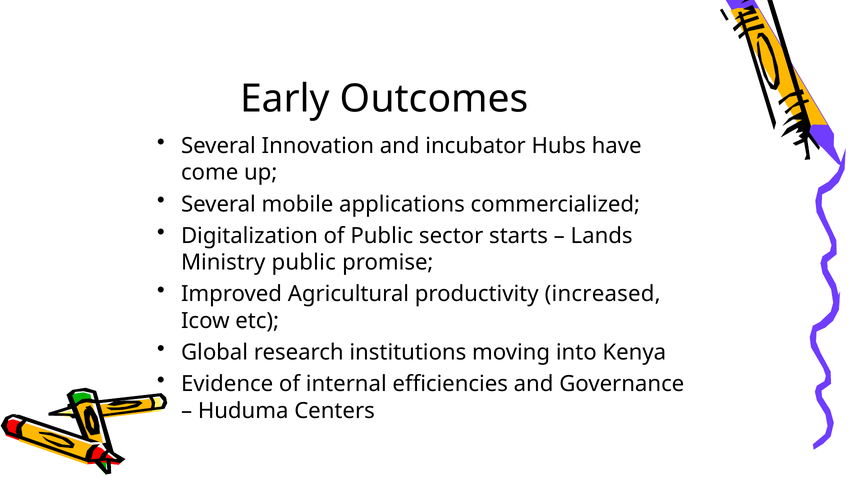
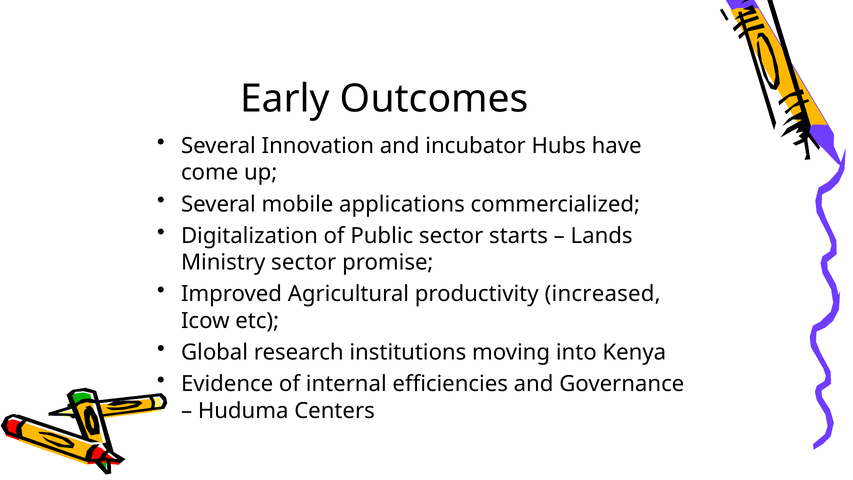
Ministry public: public -> sector
